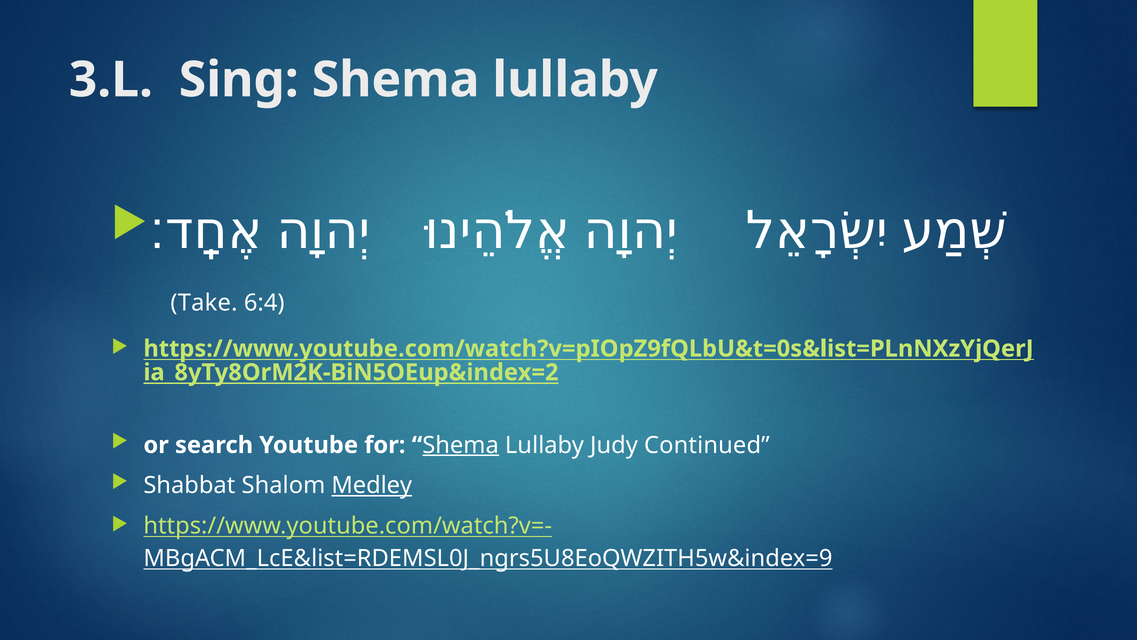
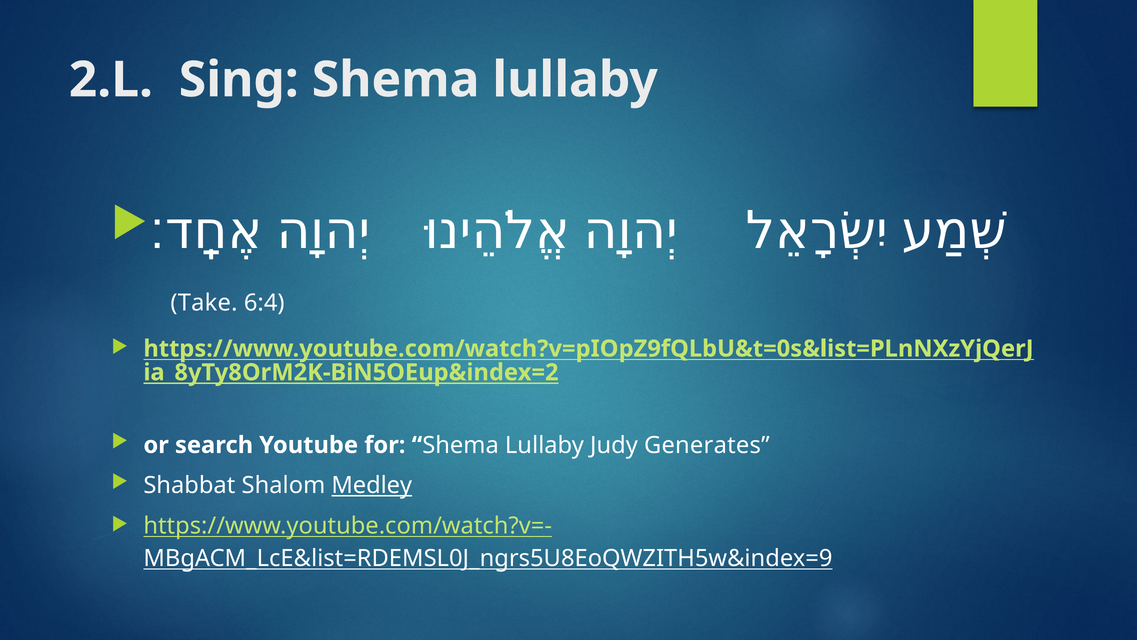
3.L: 3.L -> 2.L
Shema at (461, 445) underline: present -> none
Continued: Continued -> Generates
